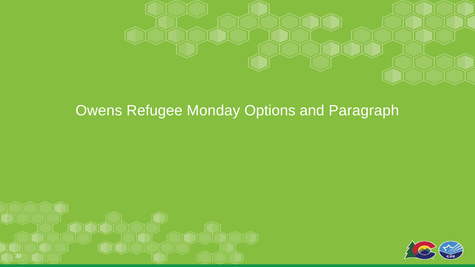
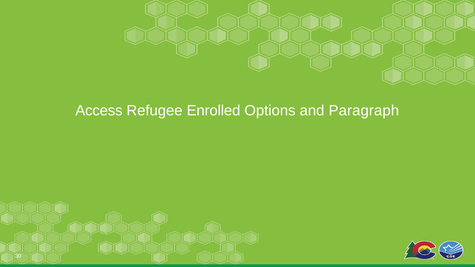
Owens: Owens -> Access
Monday: Monday -> Enrolled
